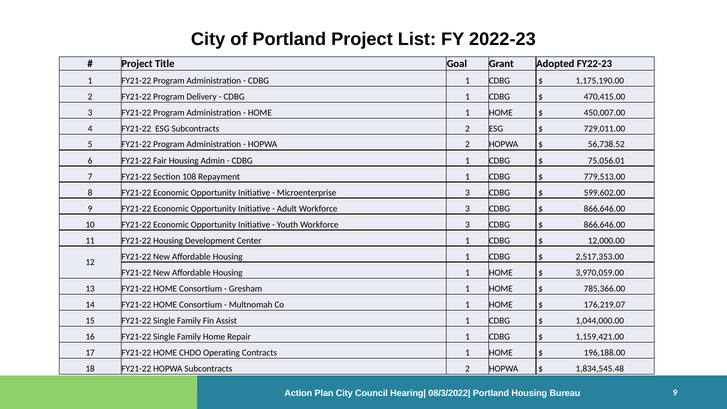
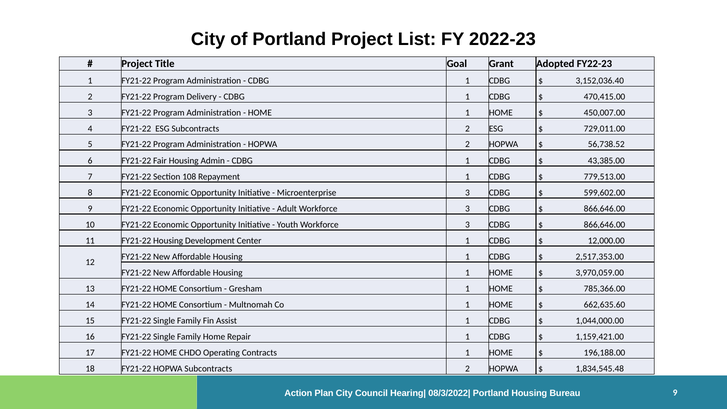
1,175,190.00: 1,175,190.00 -> 3,152,036.40
75,056.01: 75,056.01 -> 43,385.00
176,219.07: 176,219.07 -> 662,635.60
